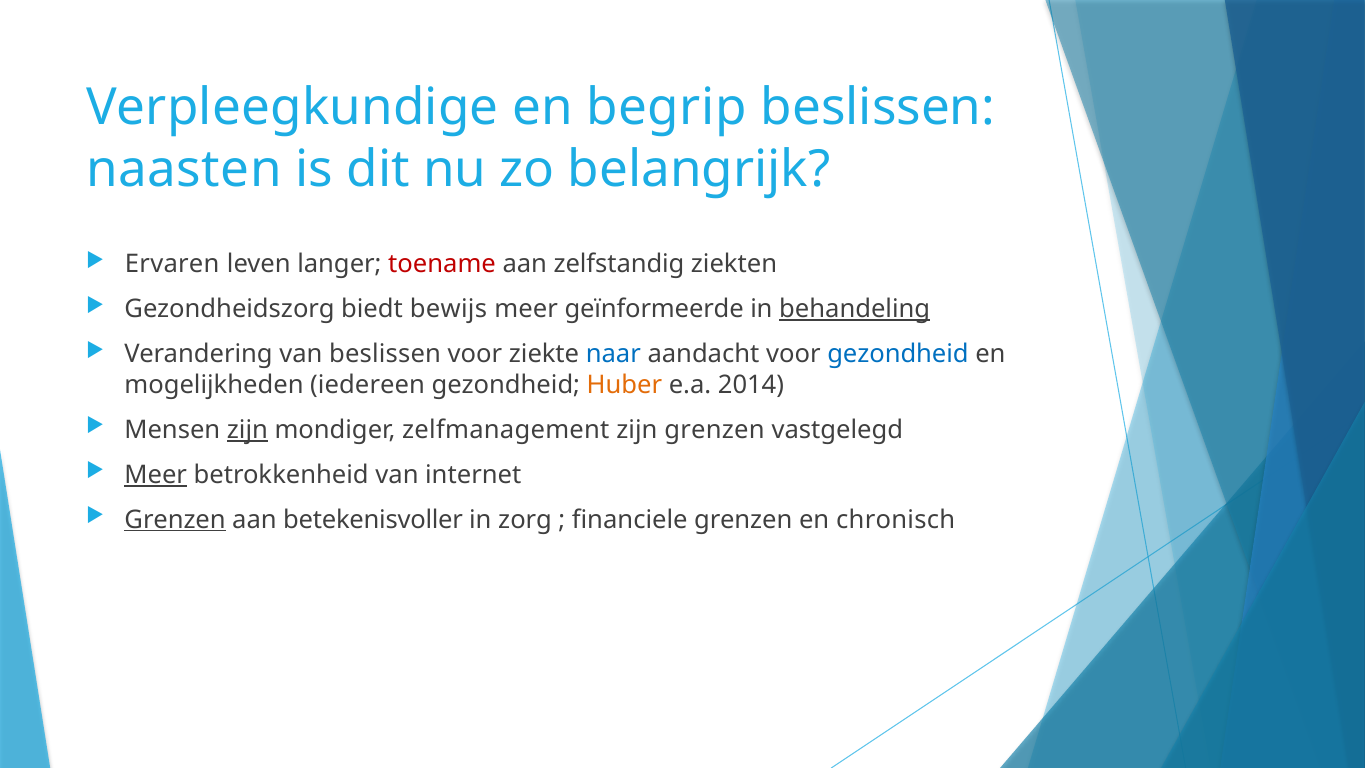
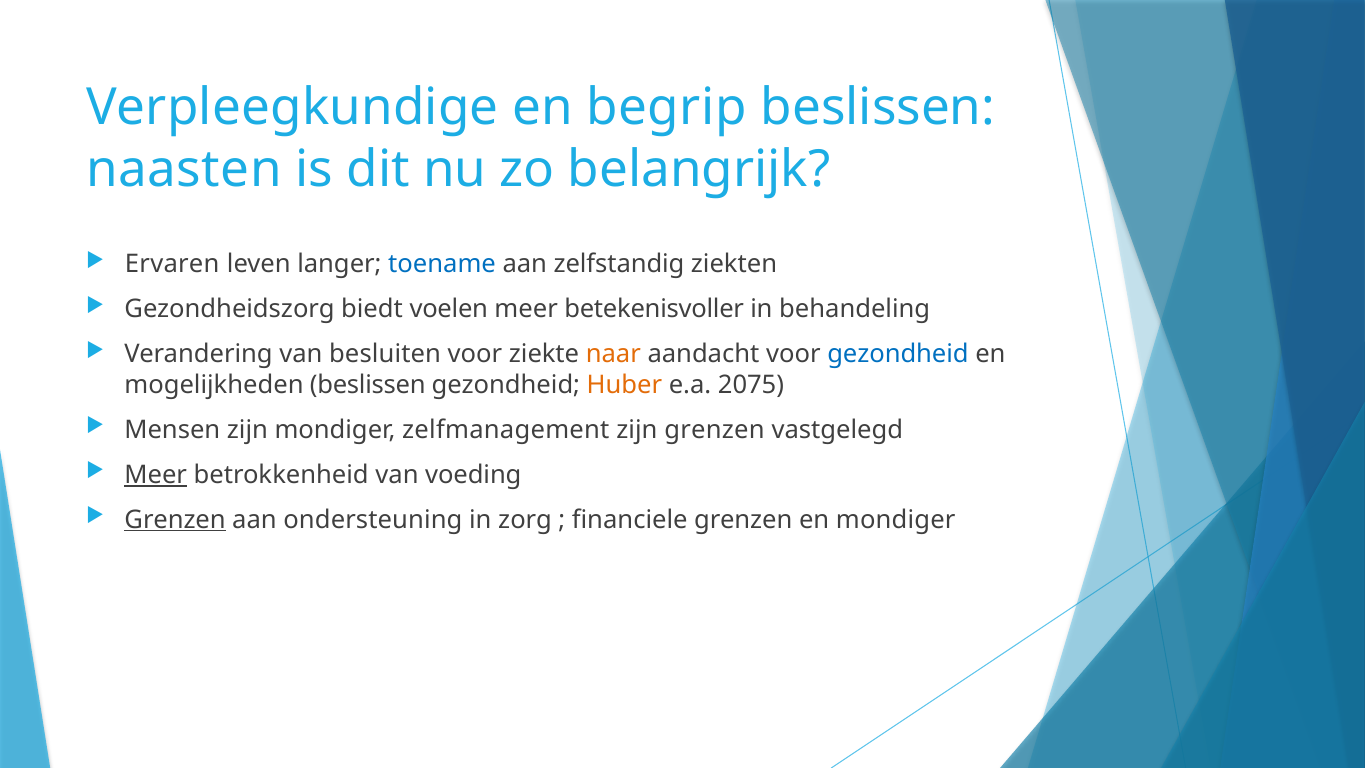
toename colour: red -> blue
bewijs: bewijs -> voelen
geïnformeerde: geïnformeerde -> betekenisvoller
behandeling underline: present -> none
van beslissen: beslissen -> besluiten
naar colour: blue -> orange
mogelijkheden iedereen: iedereen -> beslissen
2014: 2014 -> 2075
zijn at (247, 430) underline: present -> none
internet: internet -> voeding
betekenisvoller: betekenisvoller -> ondersteuning
en chronisch: chronisch -> mondiger
